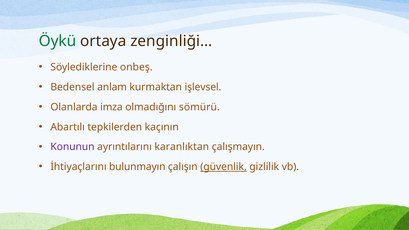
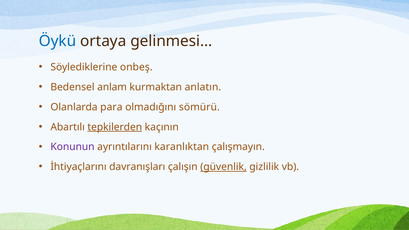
Öykü colour: green -> blue
zenginliği…: zenginliği… -> gelinmesi…
işlevsel: işlevsel -> anlatın
imza: imza -> para
tepkilerden underline: none -> present
bulunmayın: bulunmayın -> davranışları
